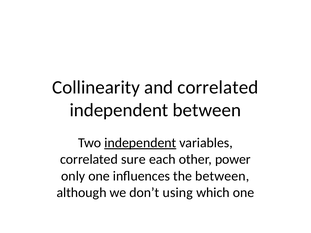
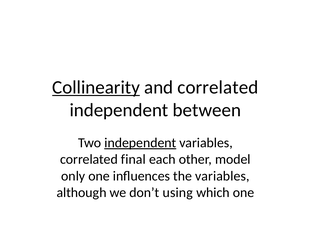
Collinearity underline: none -> present
sure: sure -> final
power: power -> model
the between: between -> variables
